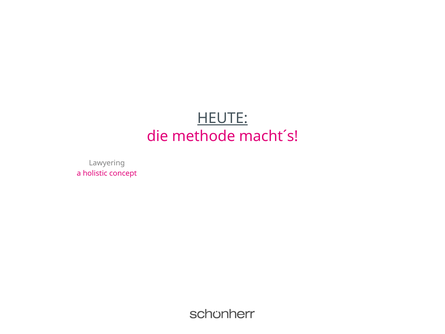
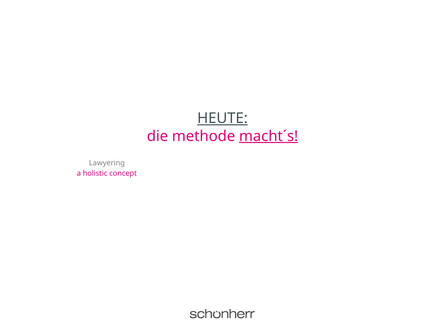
macht´s underline: none -> present
